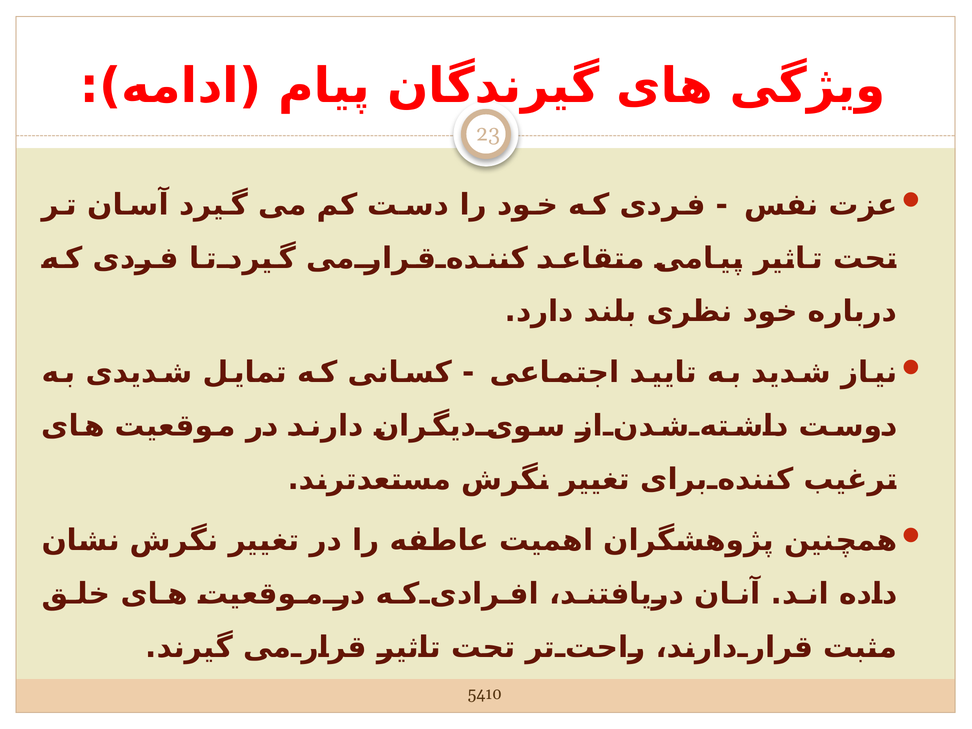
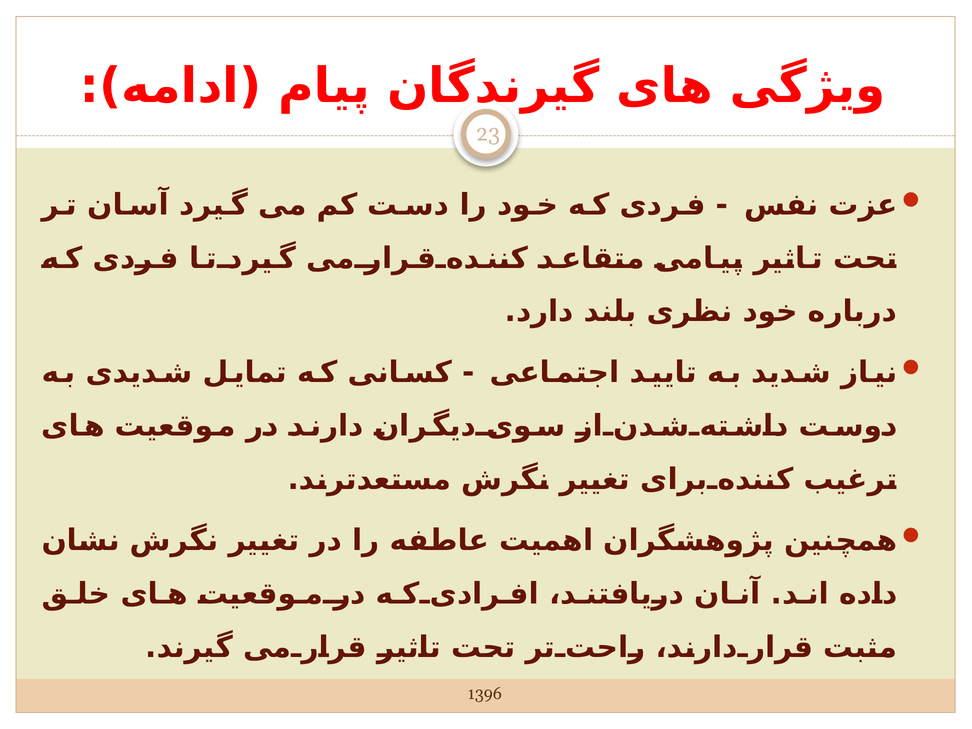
5410: 5410 -> 1396
